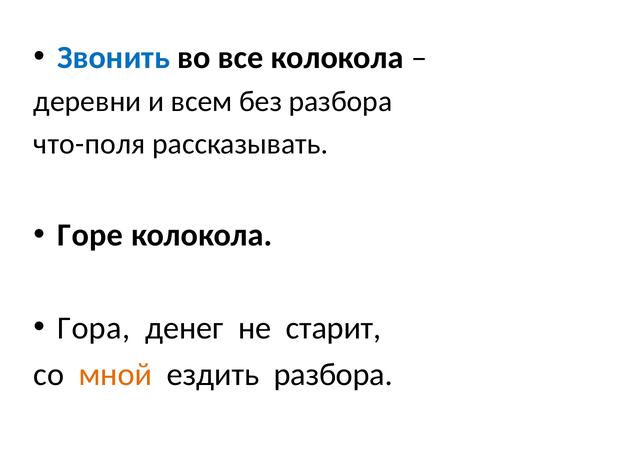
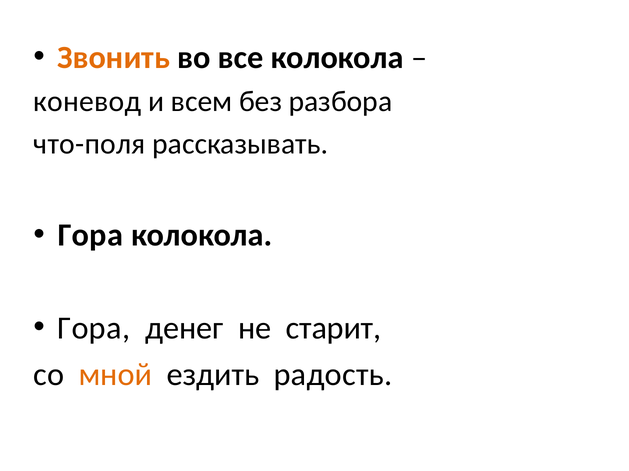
Звонить colour: blue -> orange
деревни: деревни -> коневод
Горе at (90, 236): Горе -> Гора
ездить разбора: разбора -> радость
